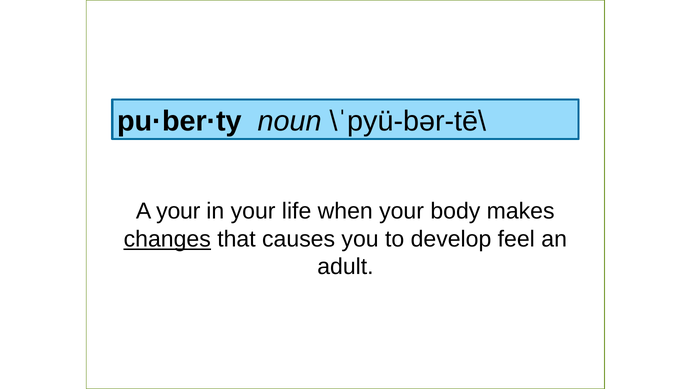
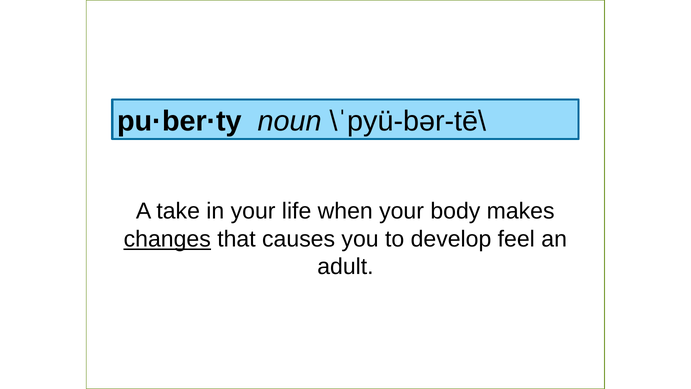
A your: your -> take
